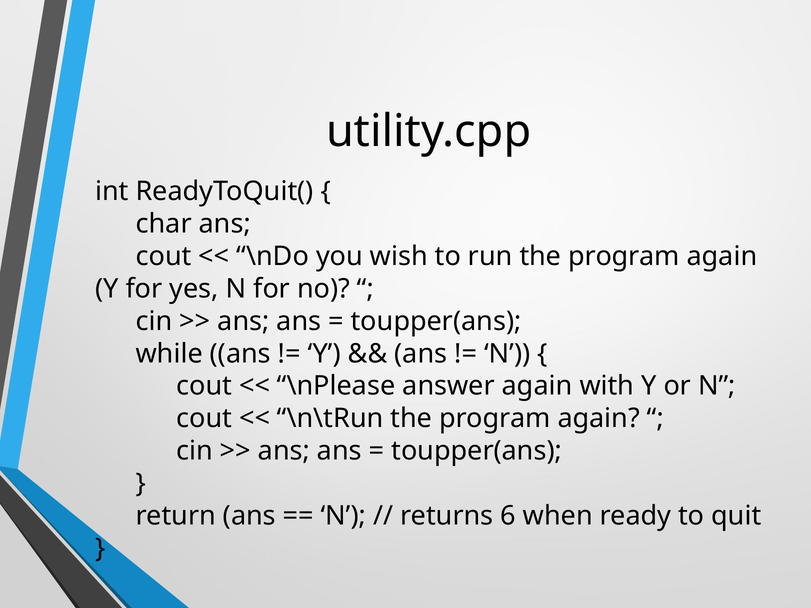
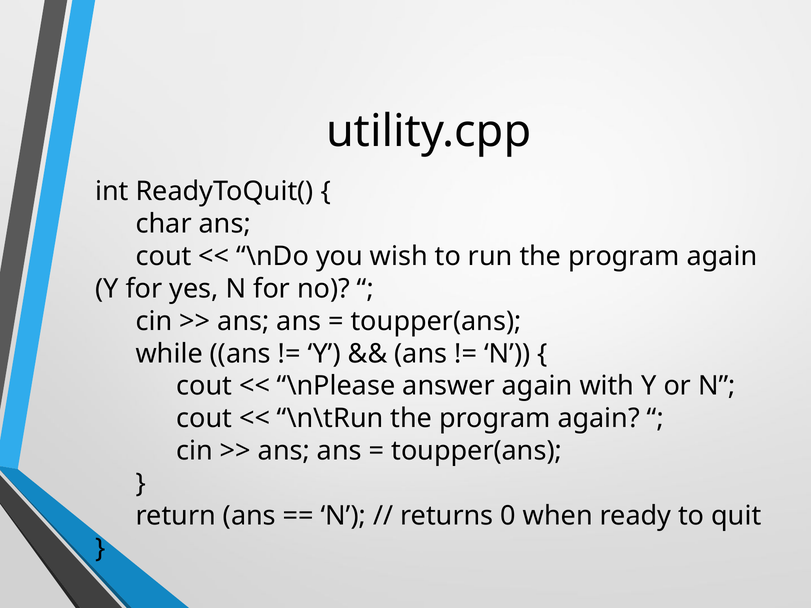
6: 6 -> 0
